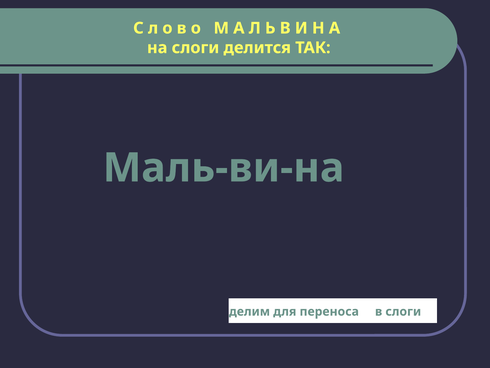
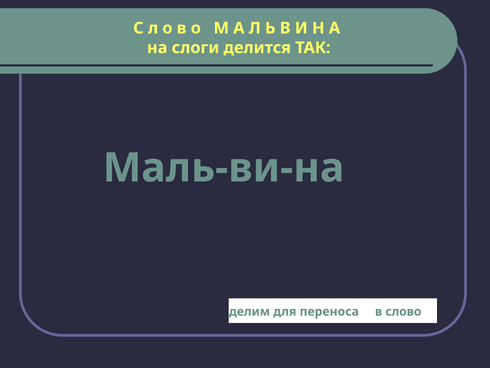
в слоги: слоги -> слово
